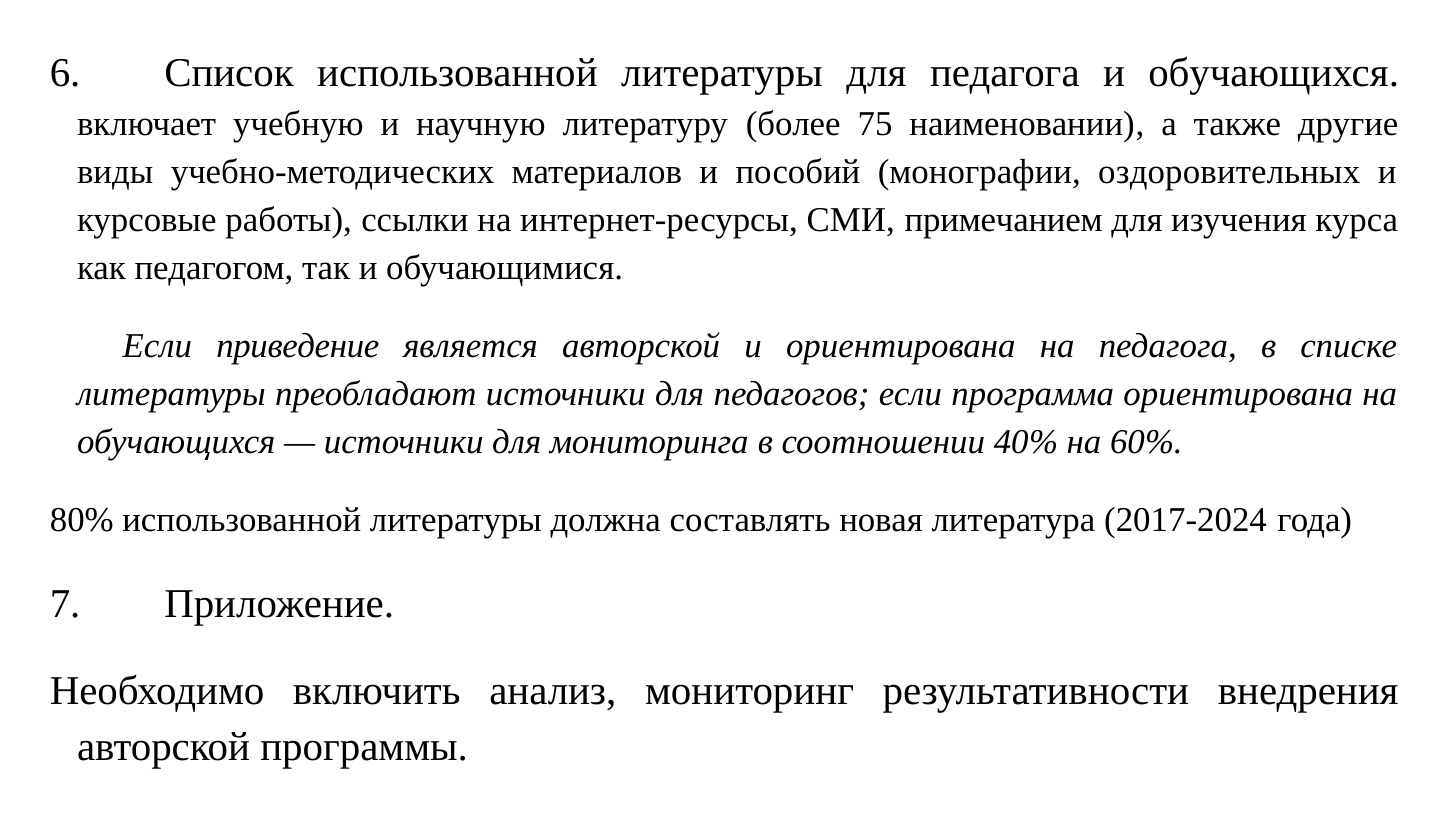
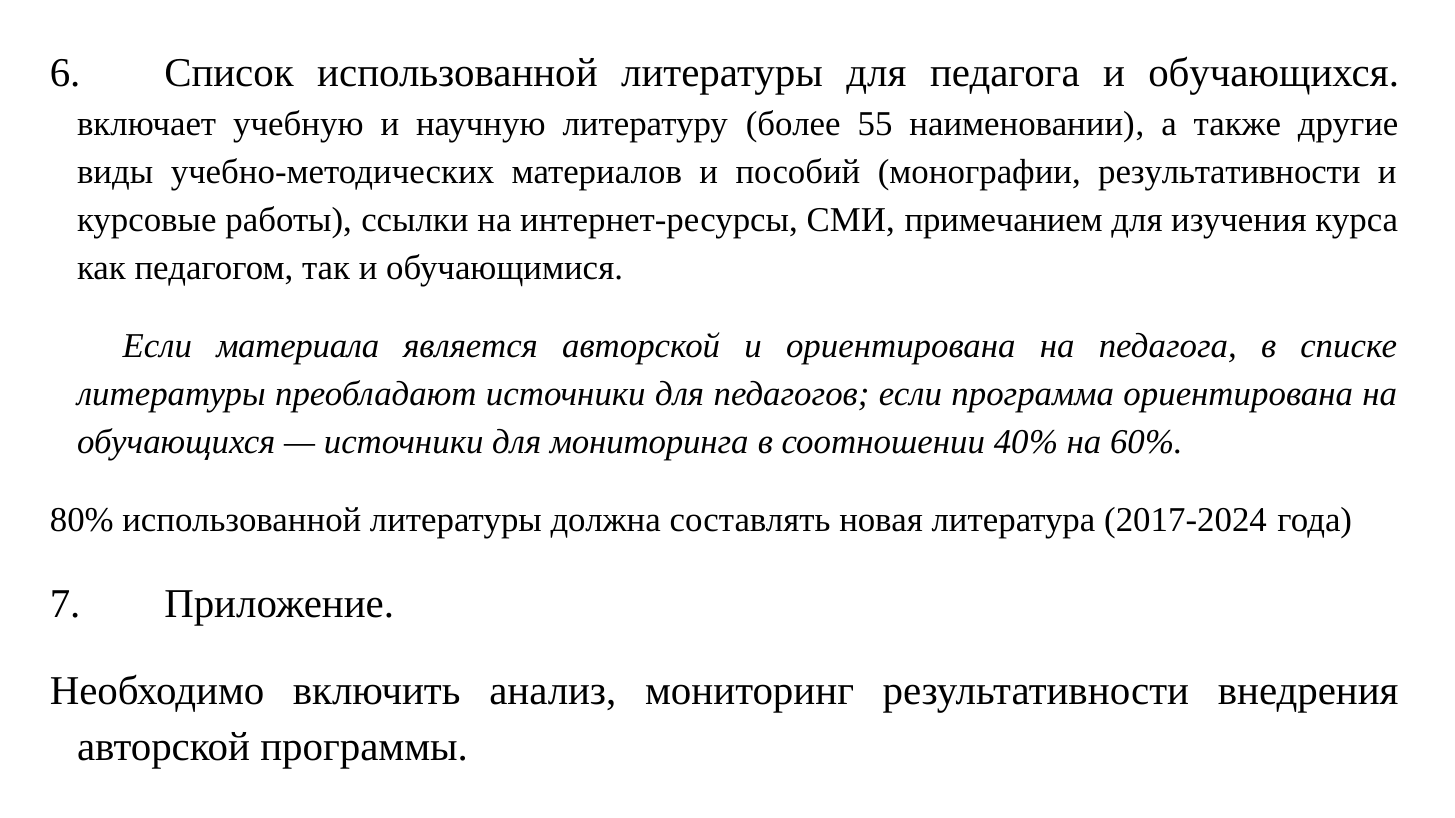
75: 75 -> 55
монографии оздоровительных: оздоровительных -> результативности
приведение: приведение -> материала
